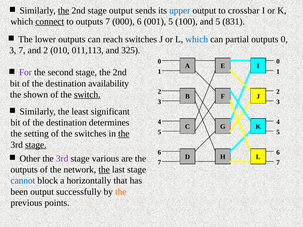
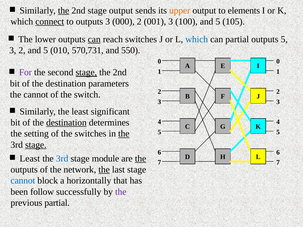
upper colour: blue -> orange
crossbar: crossbar -> elements
outputs 7: 7 -> 3
000 6: 6 -> 2
001 5: 5 -> 3
831: 831 -> 105
can at (94, 39) underline: none -> present
outputs 0: 0 -> 5
3 7: 7 -> 2
2 at (46, 50): 2 -> 5
011,113: 011,113 -> 570,731
325: 325 -> 550
stage at (86, 72) underline: none -> present
availability: availability -> parameters
the shown: shown -> cannot
switch underline: present -> none
destination at (66, 123) underline: none -> present
Other at (30, 159): Other -> Least
3rd at (62, 159) colour: purple -> blue
various: various -> module
the at (141, 159) underline: none -> present
been output: output -> follow
the at (121, 192) colour: orange -> purple
previous points: points -> partial
